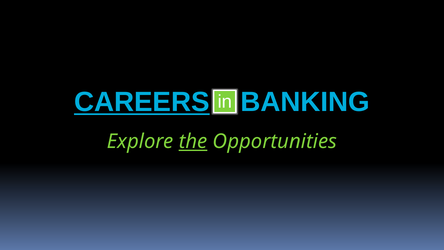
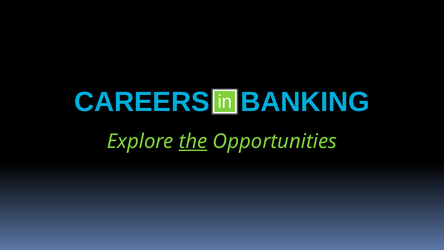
CAREERS underline: present -> none
